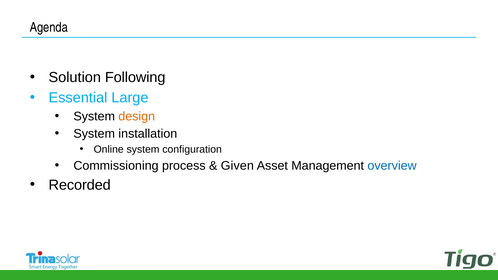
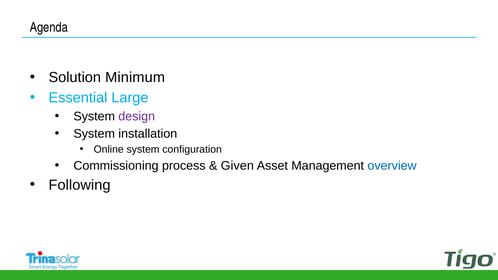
Following: Following -> Minimum
design colour: orange -> purple
Recorded: Recorded -> Following
